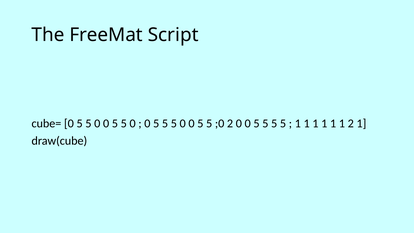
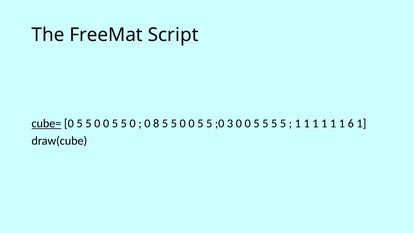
cube= underline: none -> present
5 at (156, 124): 5 -> 8
;0 2: 2 -> 3
1 2: 2 -> 6
